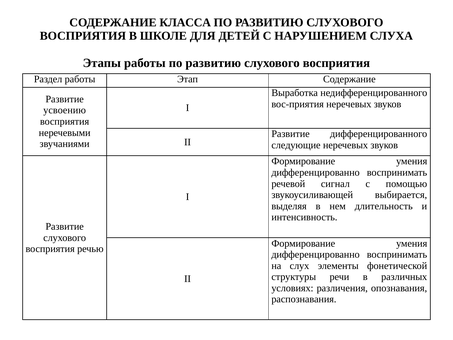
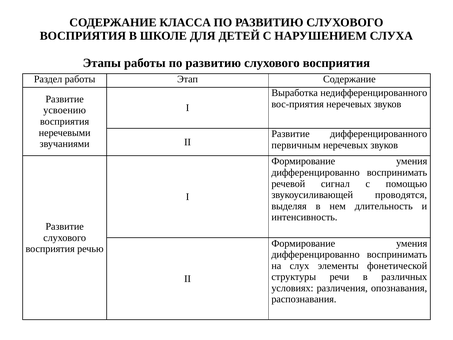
следующие: следующие -> первичным
выбирается: выбирается -> проводятся
